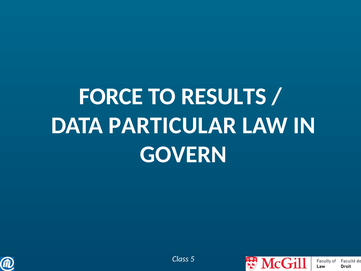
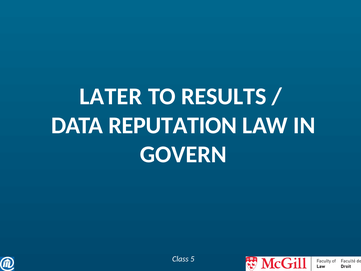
FORCE: FORCE -> LATER
PARTICULAR: PARTICULAR -> REPUTATION
